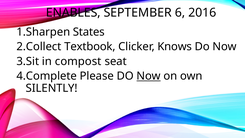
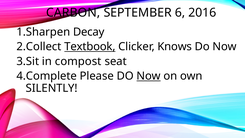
ENABLES: ENABLES -> CARBON
States: States -> Decay
Textbook underline: none -> present
